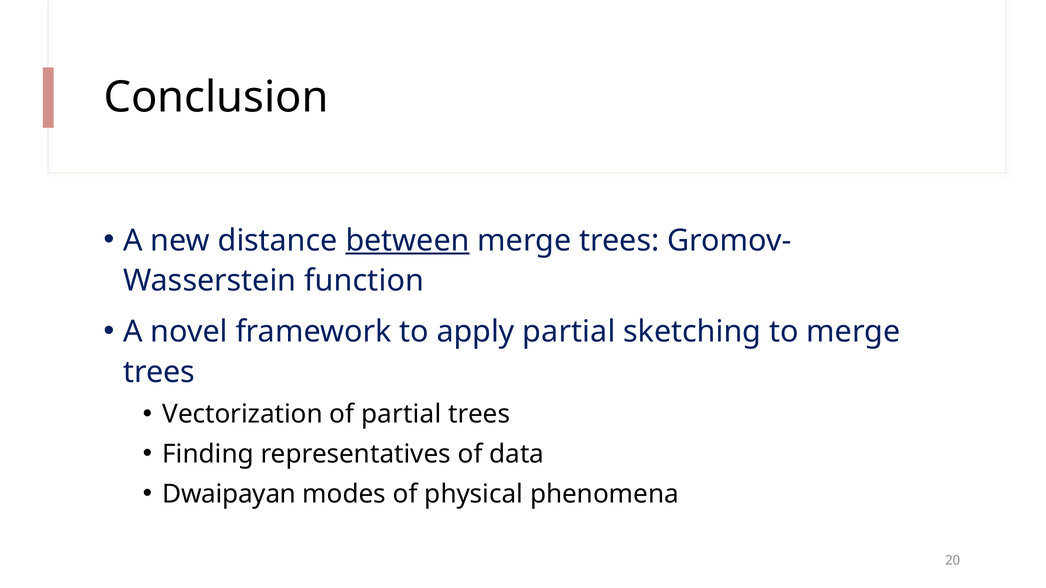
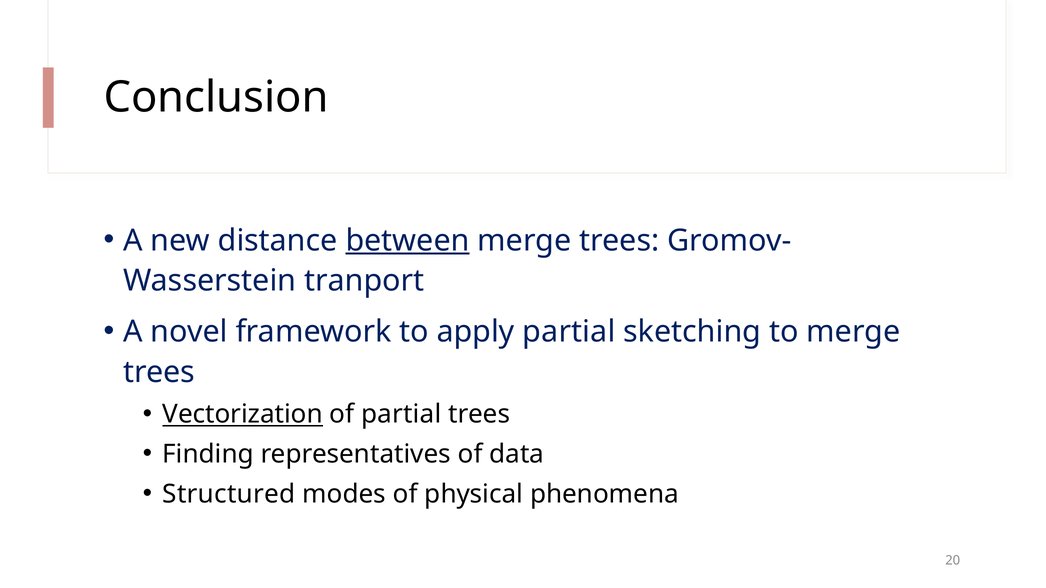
function: function -> tranport
Vectorization underline: none -> present
Dwaipayan: Dwaipayan -> Structured
